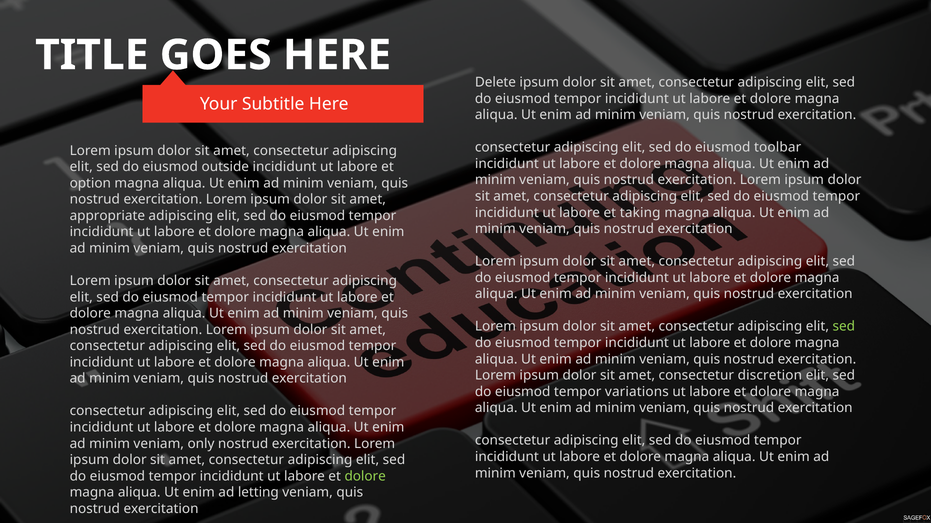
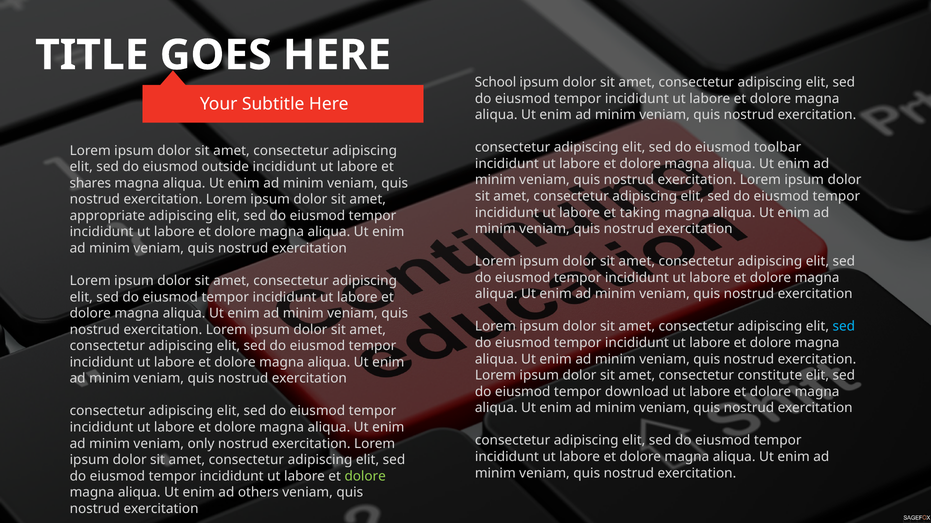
Delete: Delete -> School
option: option -> shares
sed at (844, 327) colour: light green -> light blue
discretion: discretion -> constitute
variations: variations -> download
letting: letting -> others
